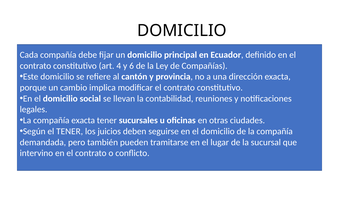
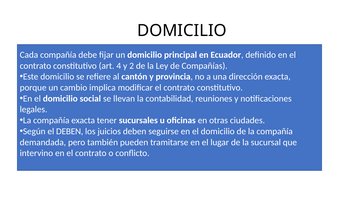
6: 6 -> 2
el TENER: TENER -> DEBEN
